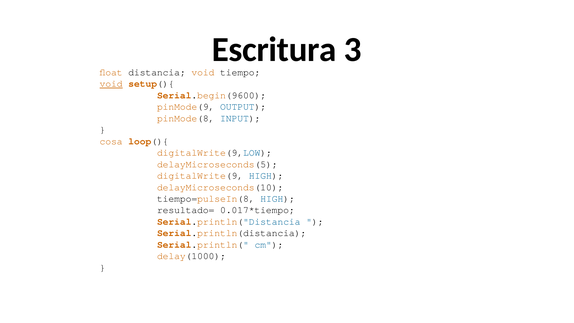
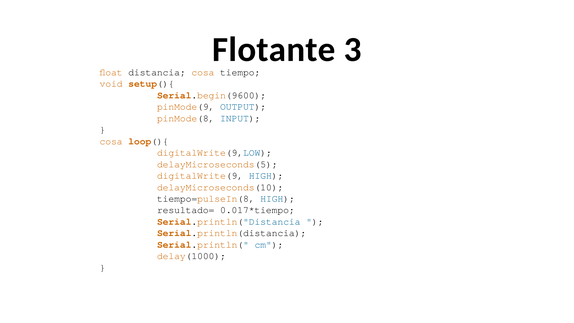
Escritura: Escritura -> Flotante
distancia void: void -> cosa
void at (111, 84) underline: present -> none
